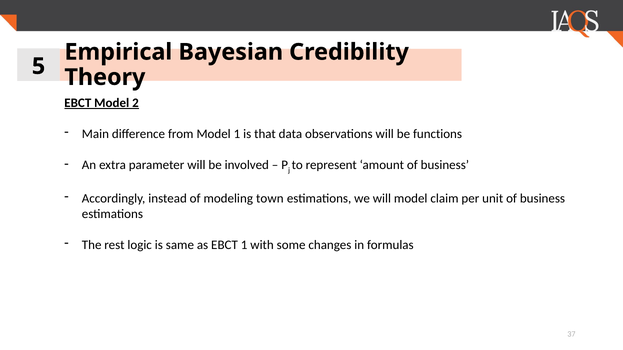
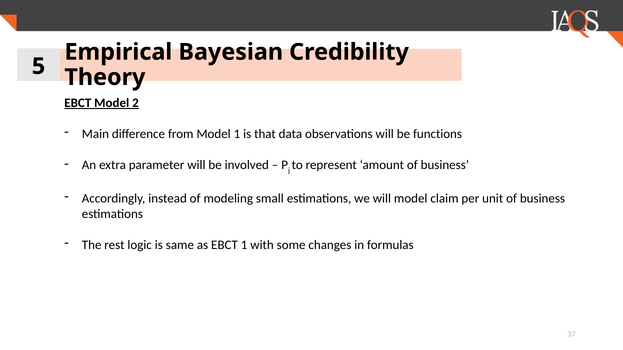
town: town -> small
